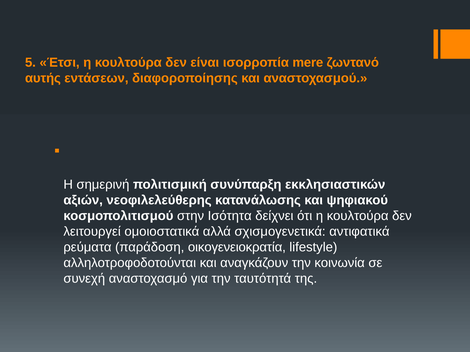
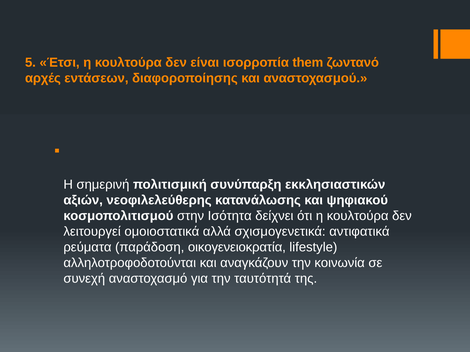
mere: mere -> them
αυτής: αυτής -> αρχές
